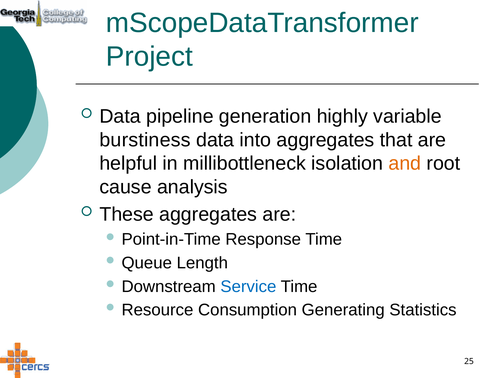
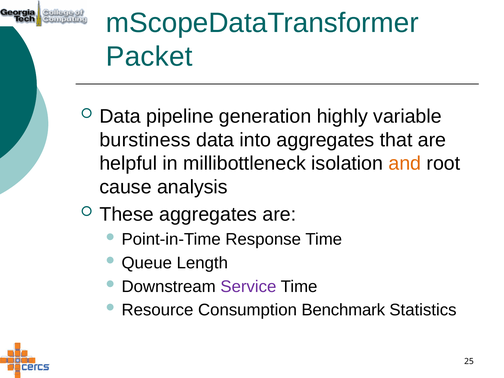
Project: Project -> Packet
Service colour: blue -> purple
Generating: Generating -> Benchmark
